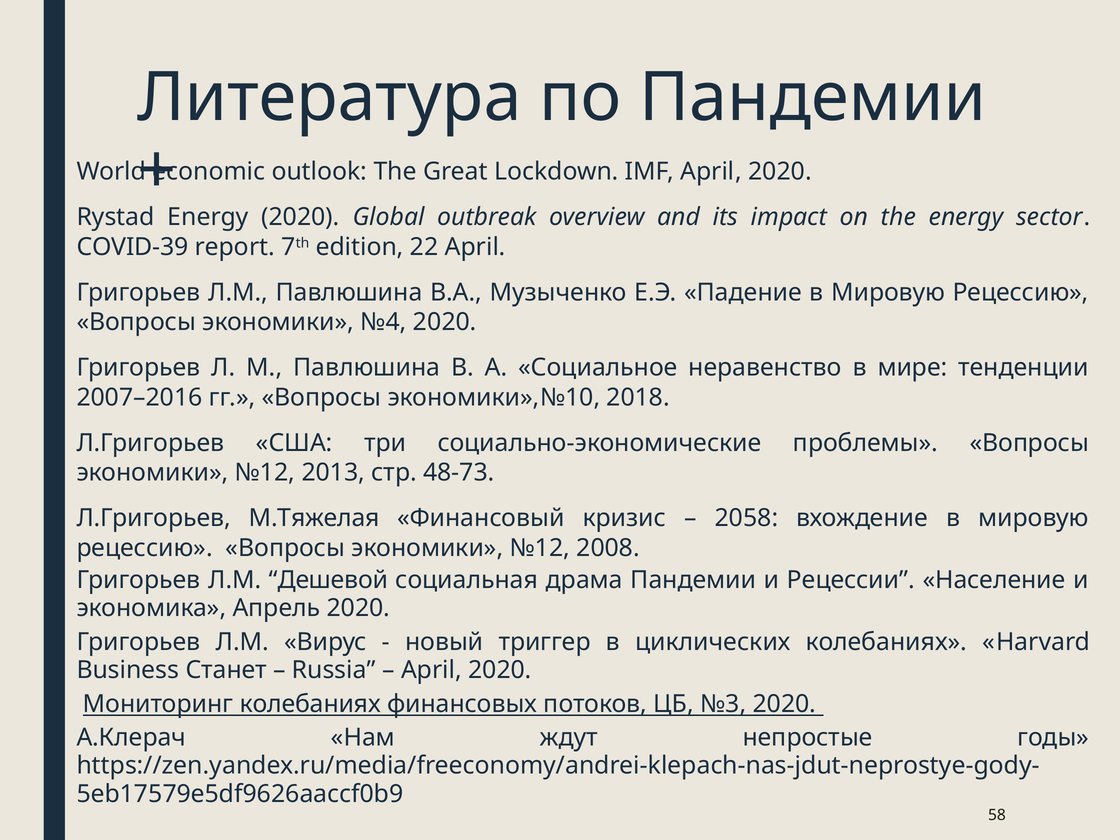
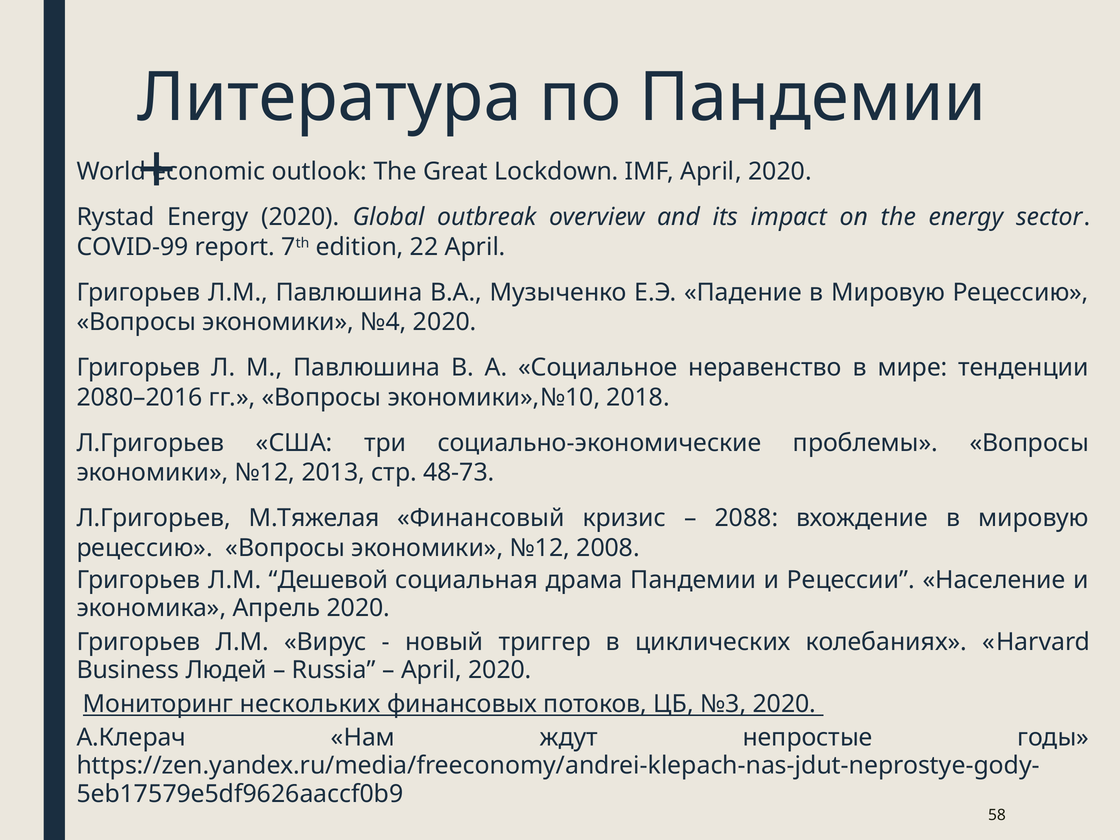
COVID-39: COVID-39 -> COVID-99
2007–2016: 2007–2016 -> 2080–2016
2058: 2058 -> 2088
Станет: Станет -> Людей
Мониторинг колебаниях: колебаниях -> нескольких
